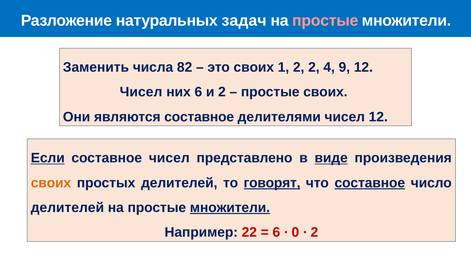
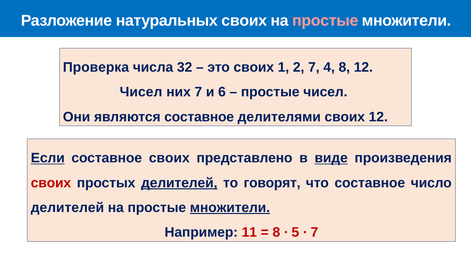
натуральных задач: задач -> своих
Заменить: Заменить -> Проверка
82: 82 -> 32
2 2: 2 -> 7
4 9: 9 -> 8
них 6: 6 -> 7
и 2: 2 -> 6
простые своих: своих -> чисел
делителями чисел: чисел -> своих
составное чисел: чисел -> своих
своих at (51, 183) colour: orange -> red
делителей at (179, 183) underline: none -> present
говорят underline: present -> none
составное at (370, 183) underline: present -> none
22: 22 -> 11
6 at (276, 232): 6 -> 8
0: 0 -> 5
2 at (314, 232): 2 -> 7
